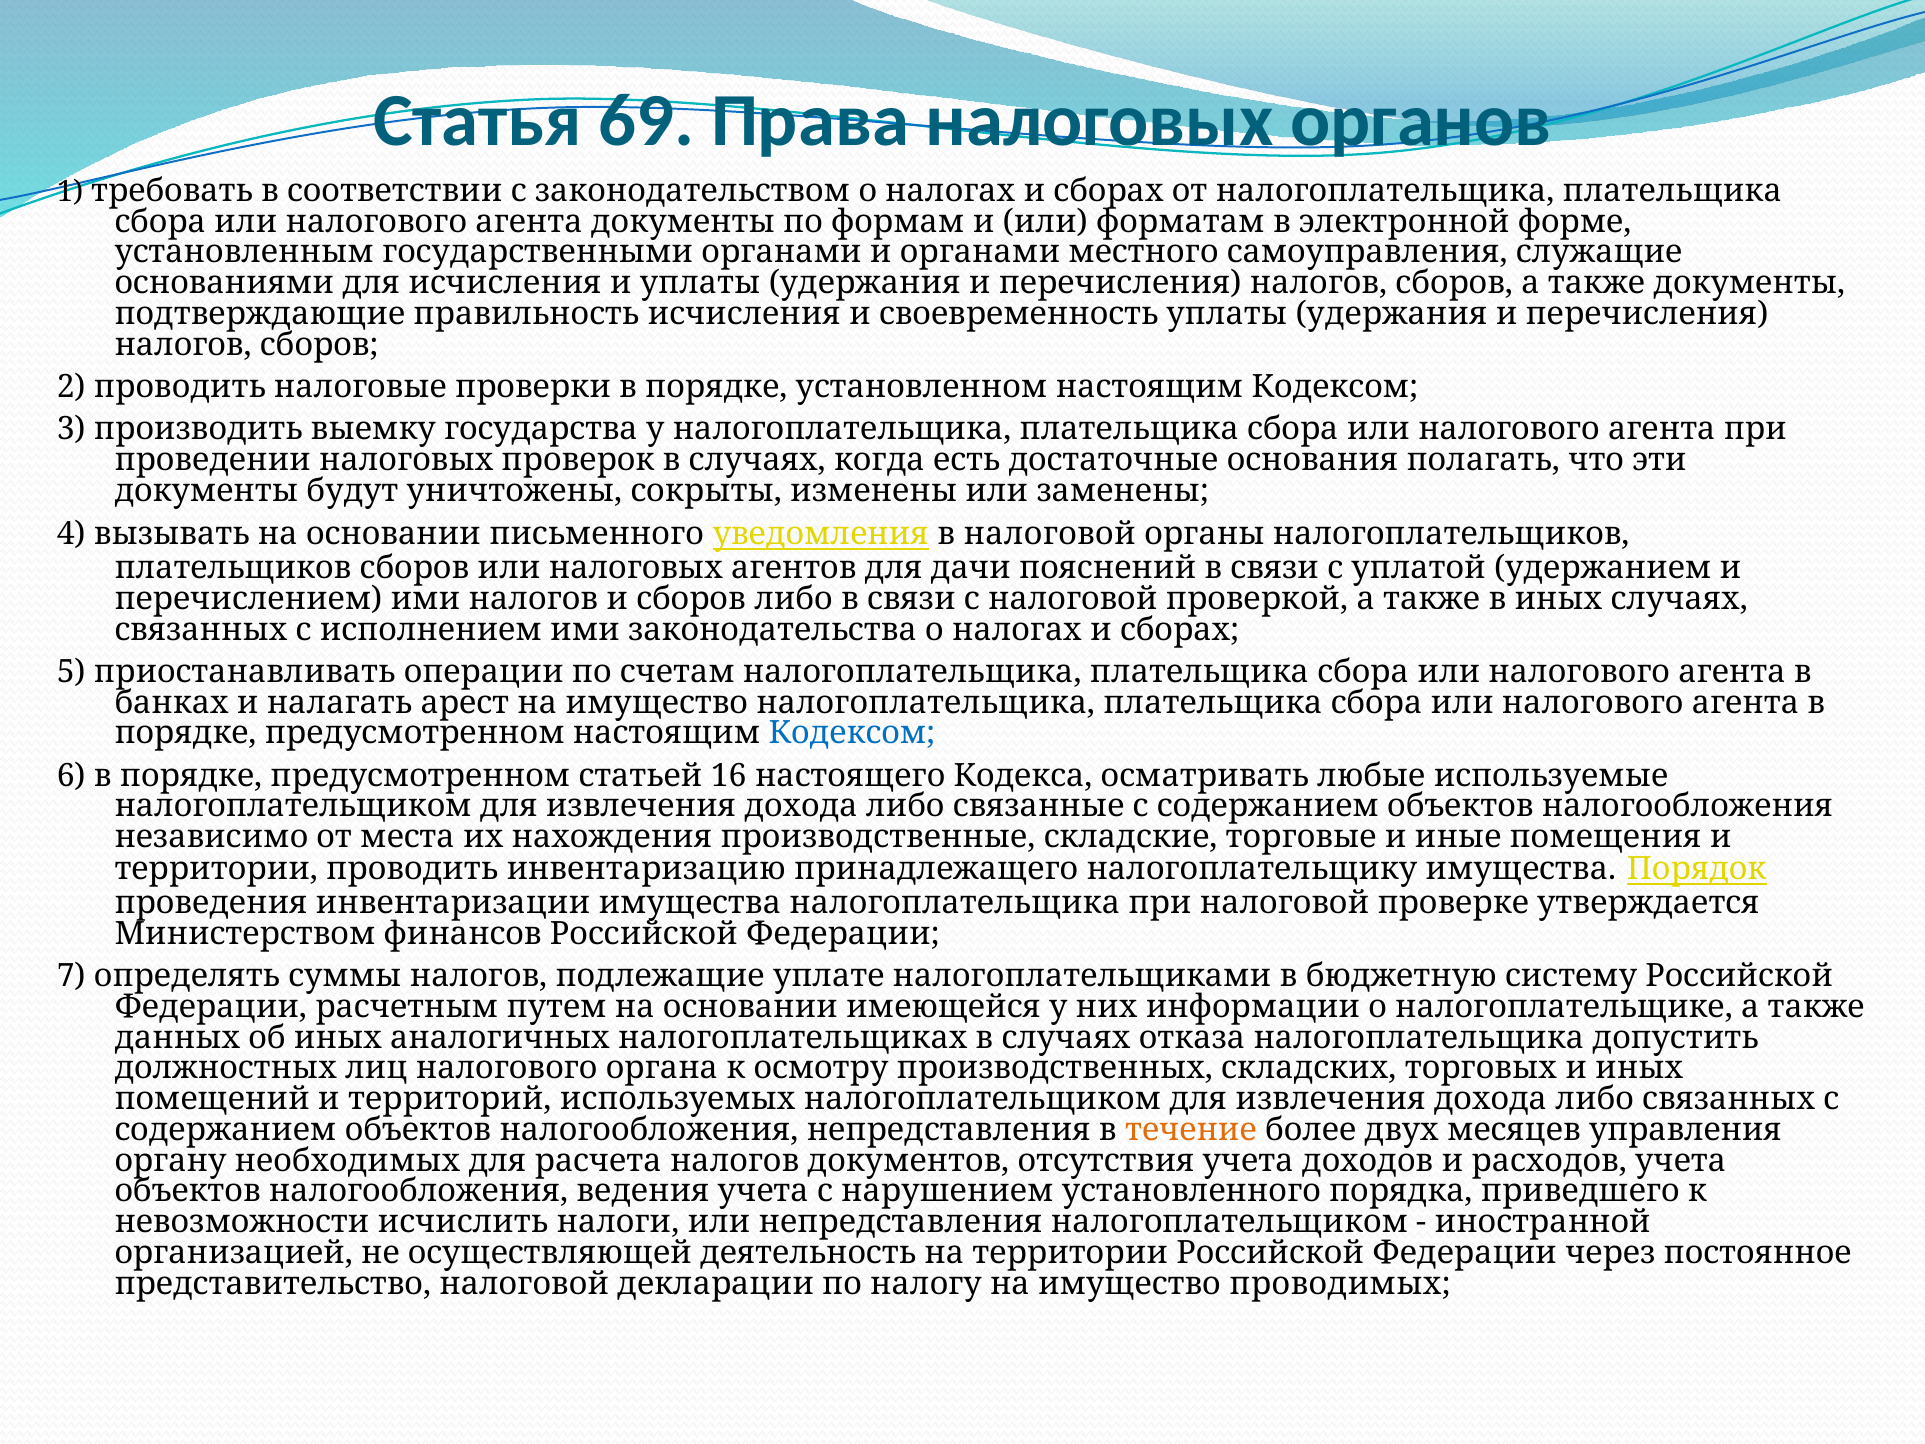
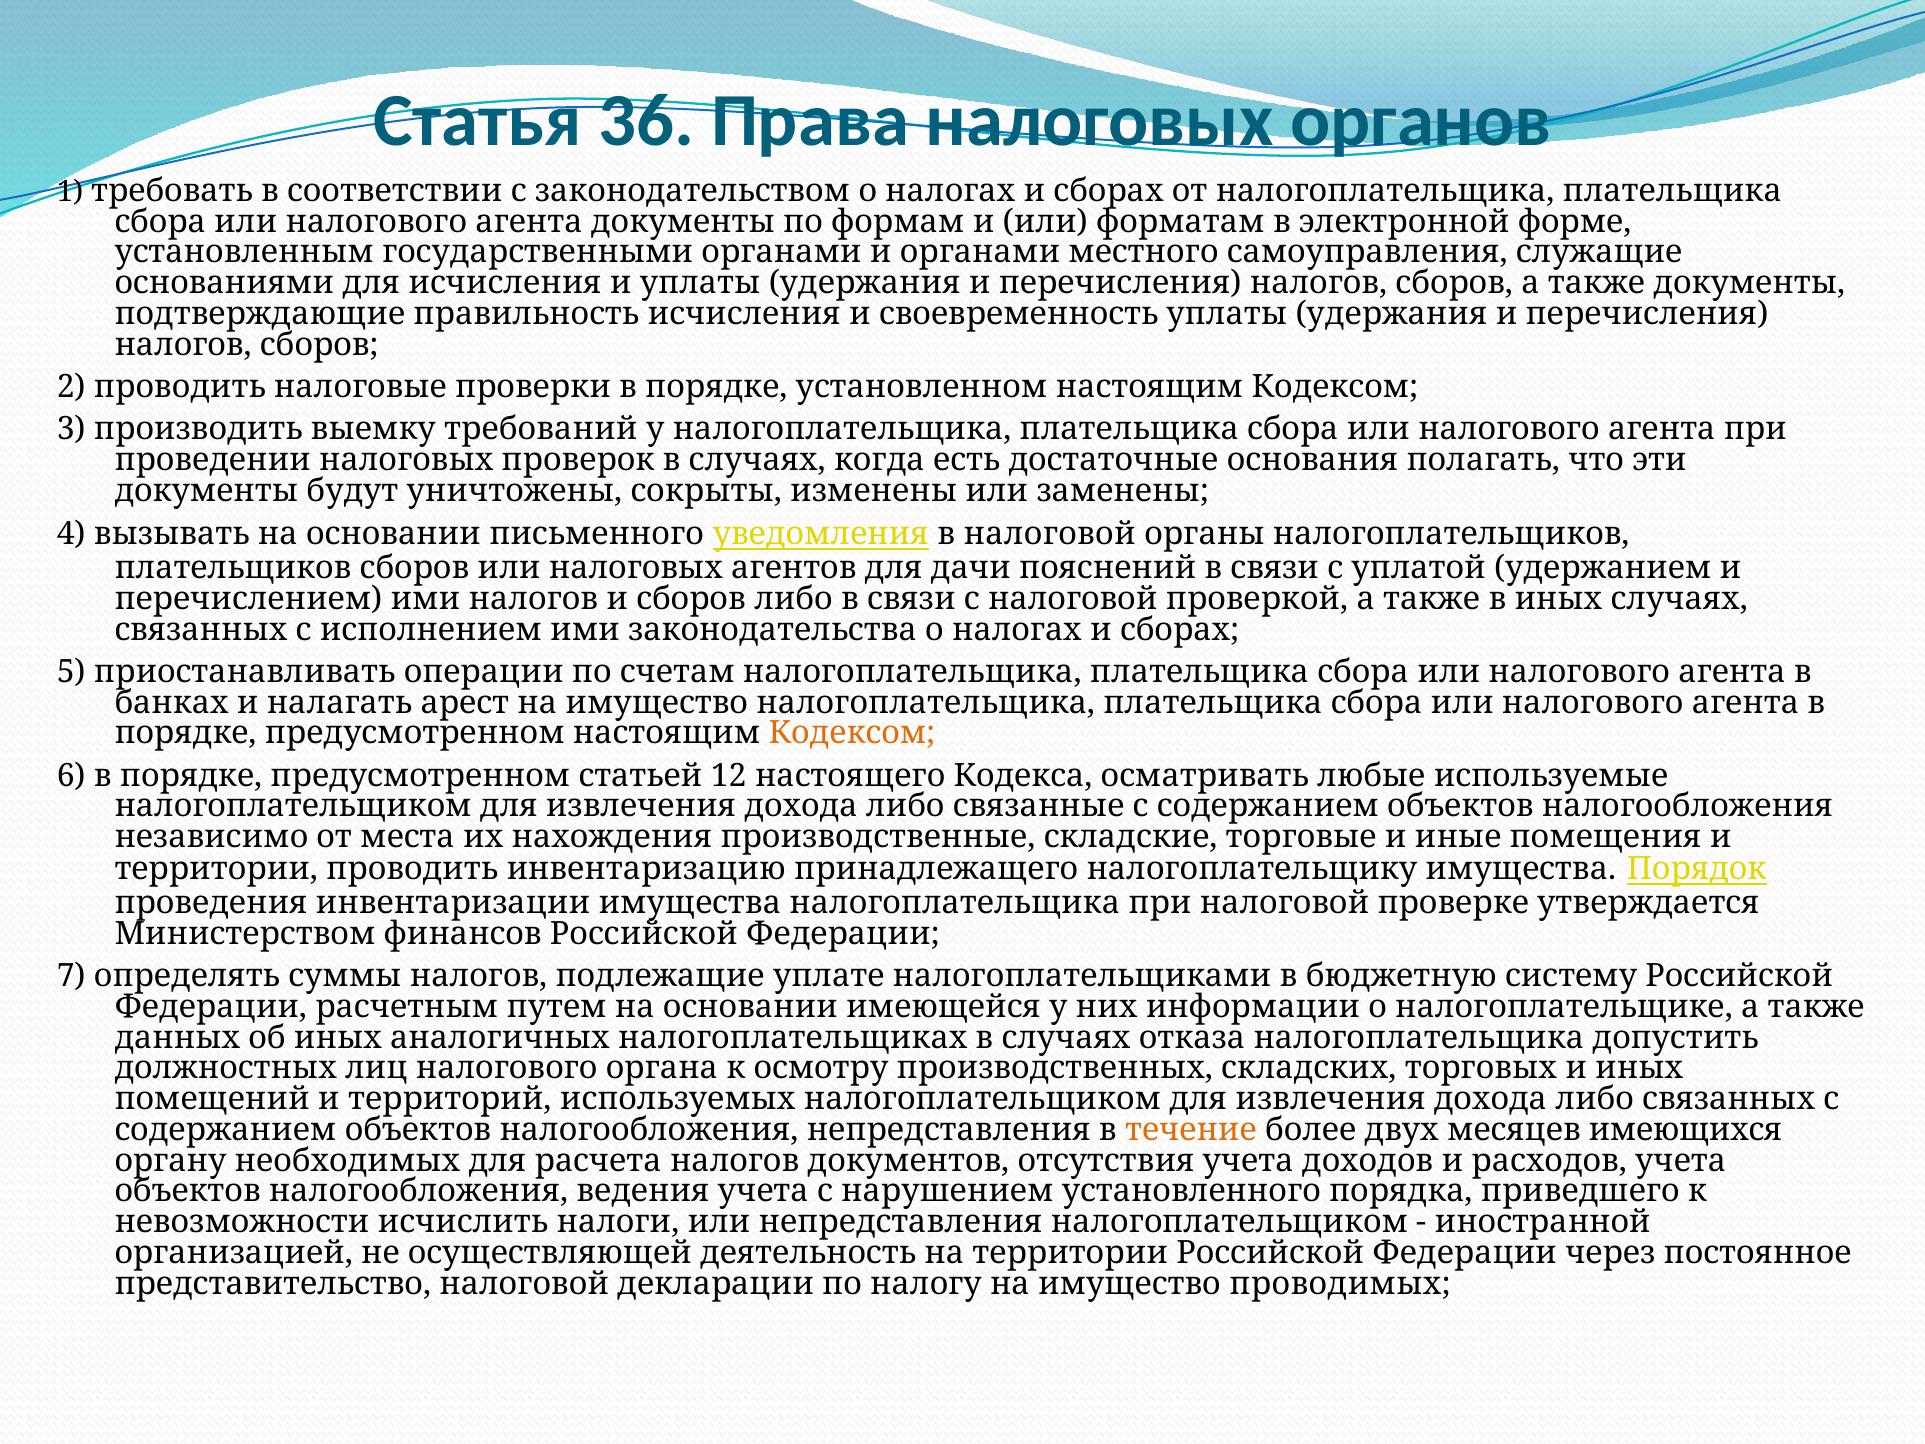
69: 69 -> 36
государства: государства -> требований
Кодексом at (852, 733) colour: blue -> orange
16: 16 -> 12
управления: управления -> имеющихся
